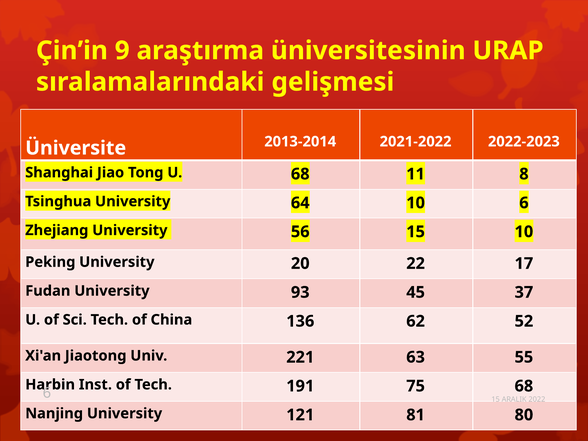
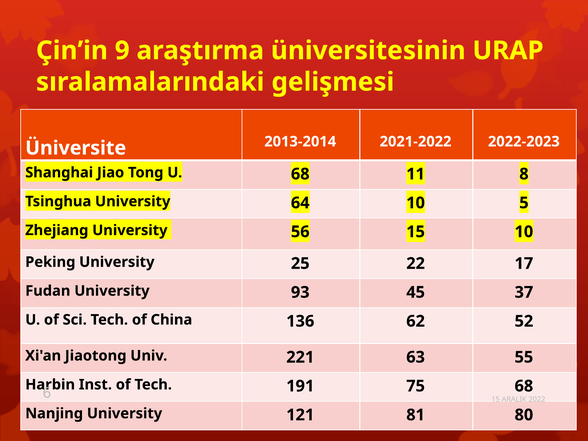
10 6: 6 -> 5
20: 20 -> 25
